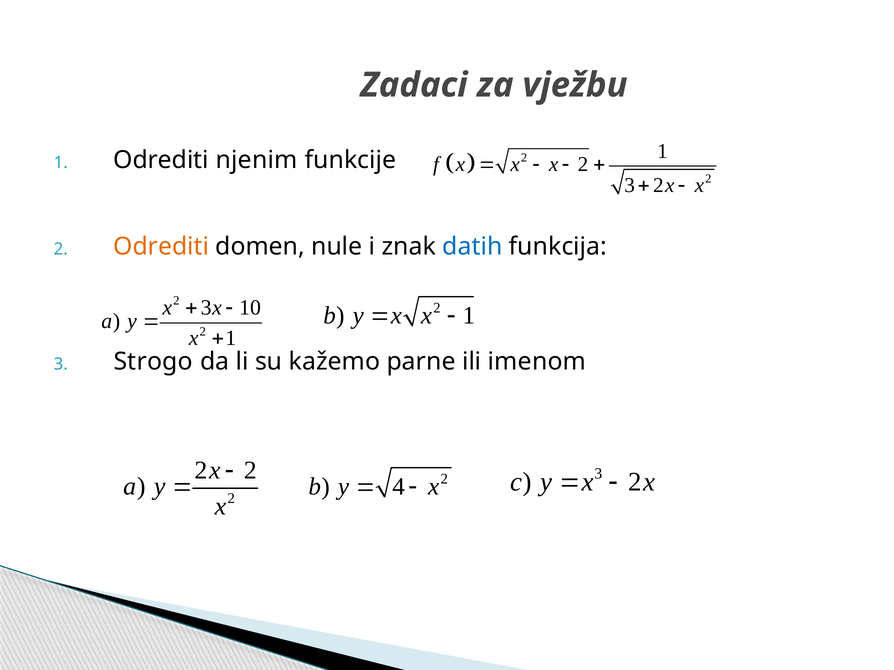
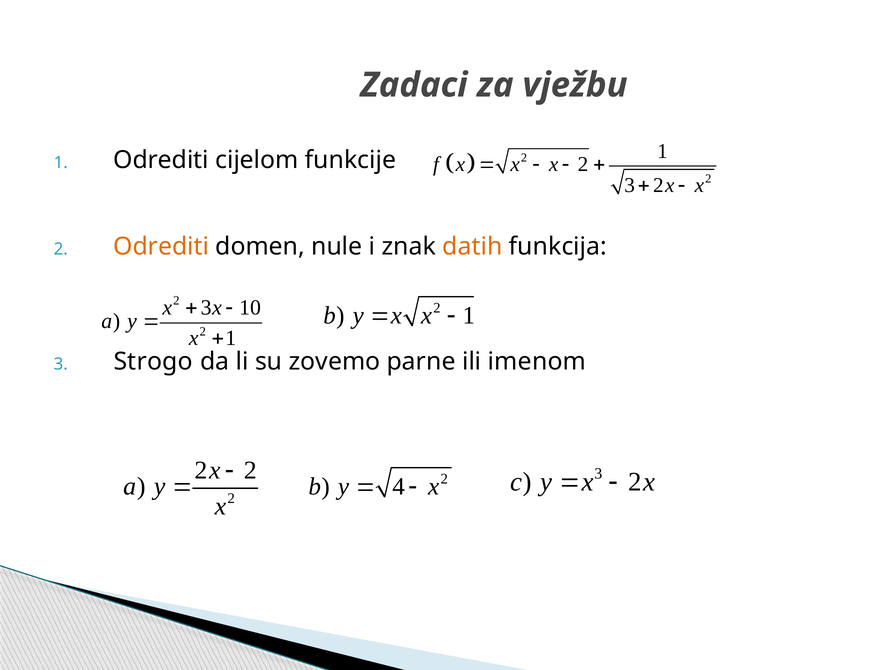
njenim: njenim -> cijelom
datih colour: blue -> orange
kažemo: kažemo -> zovemo
